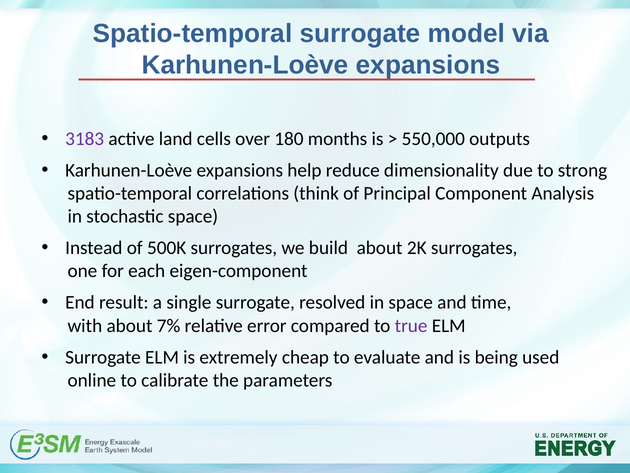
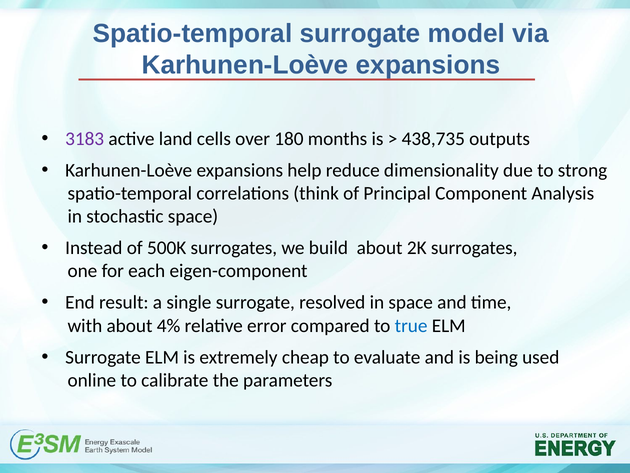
550,000: 550,000 -> 438,735
7%: 7% -> 4%
true colour: purple -> blue
